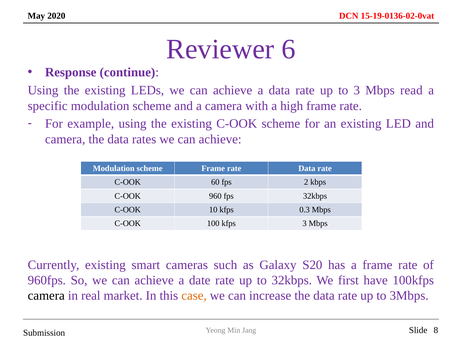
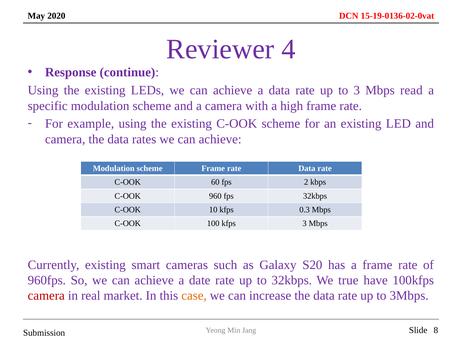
6: 6 -> 4
first: first -> true
camera at (46, 296) colour: black -> red
